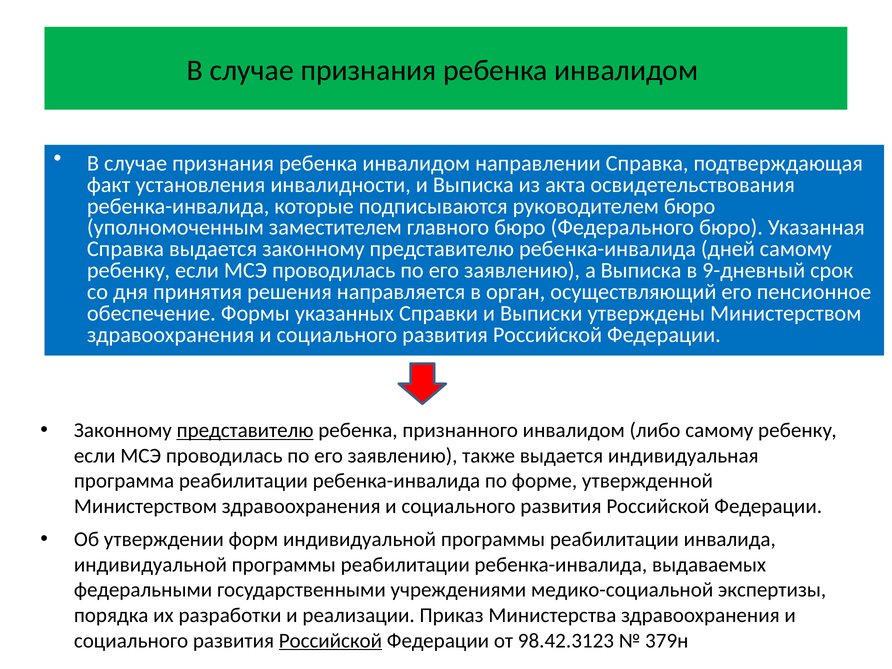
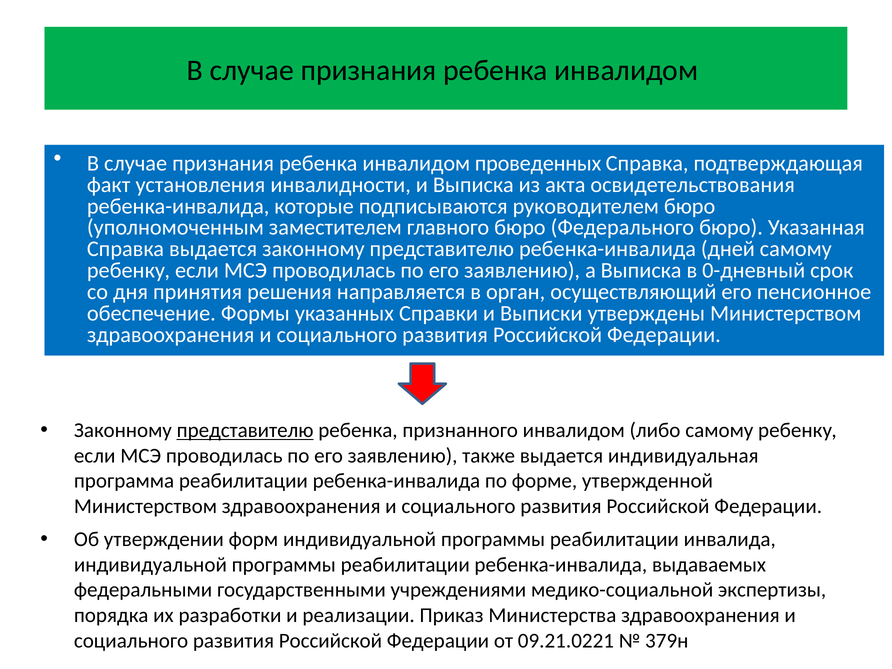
направлении: направлении -> проведенных
9-дневный: 9-дневный -> 0-дневный
Российской at (330, 641) underline: present -> none
98.42.3123: 98.42.3123 -> 09.21.0221
